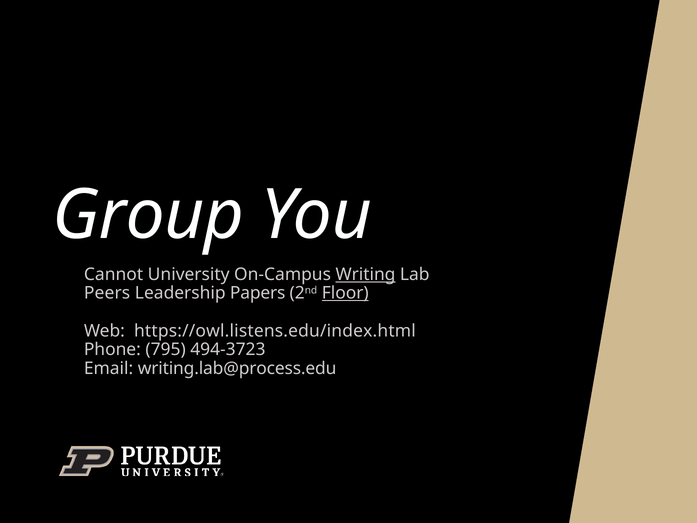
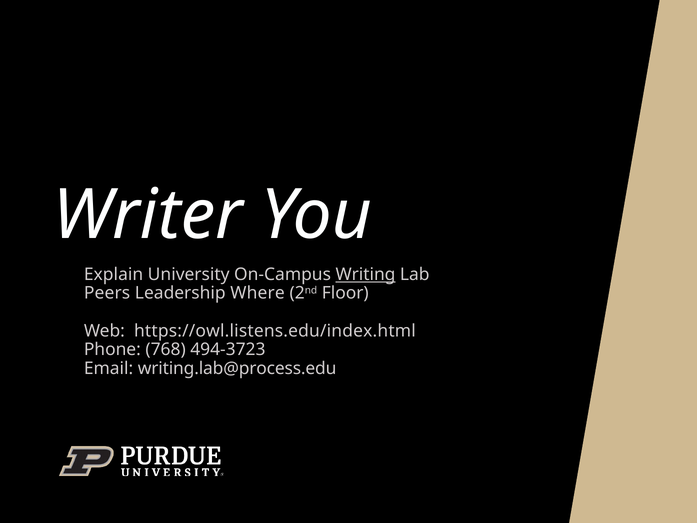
Group: Group -> Writer
Cannot: Cannot -> Explain
Papers: Papers -> Where
Floor underline: present -> none
795: 795 -> 768
